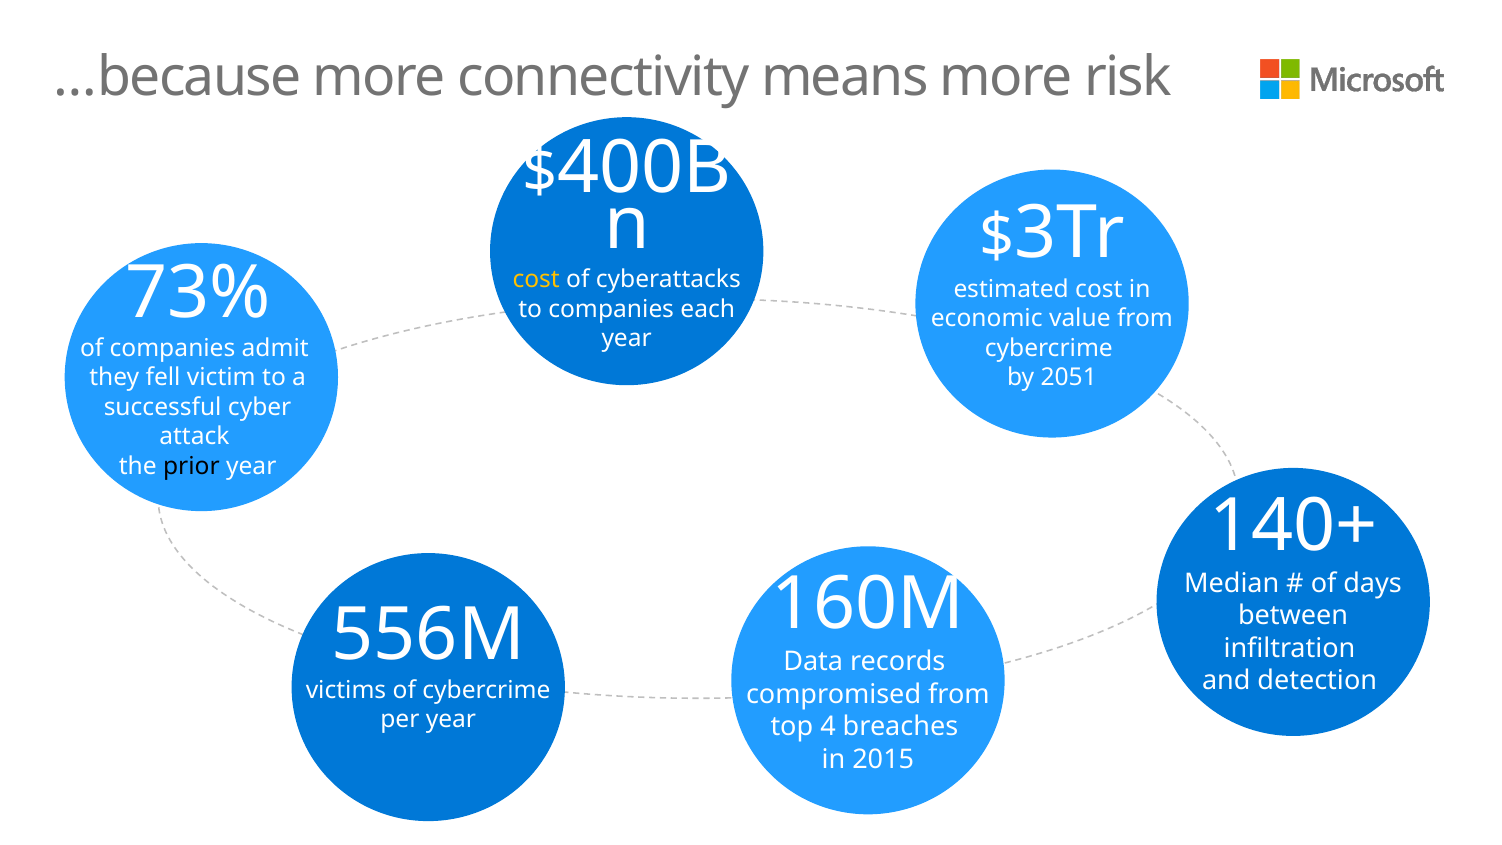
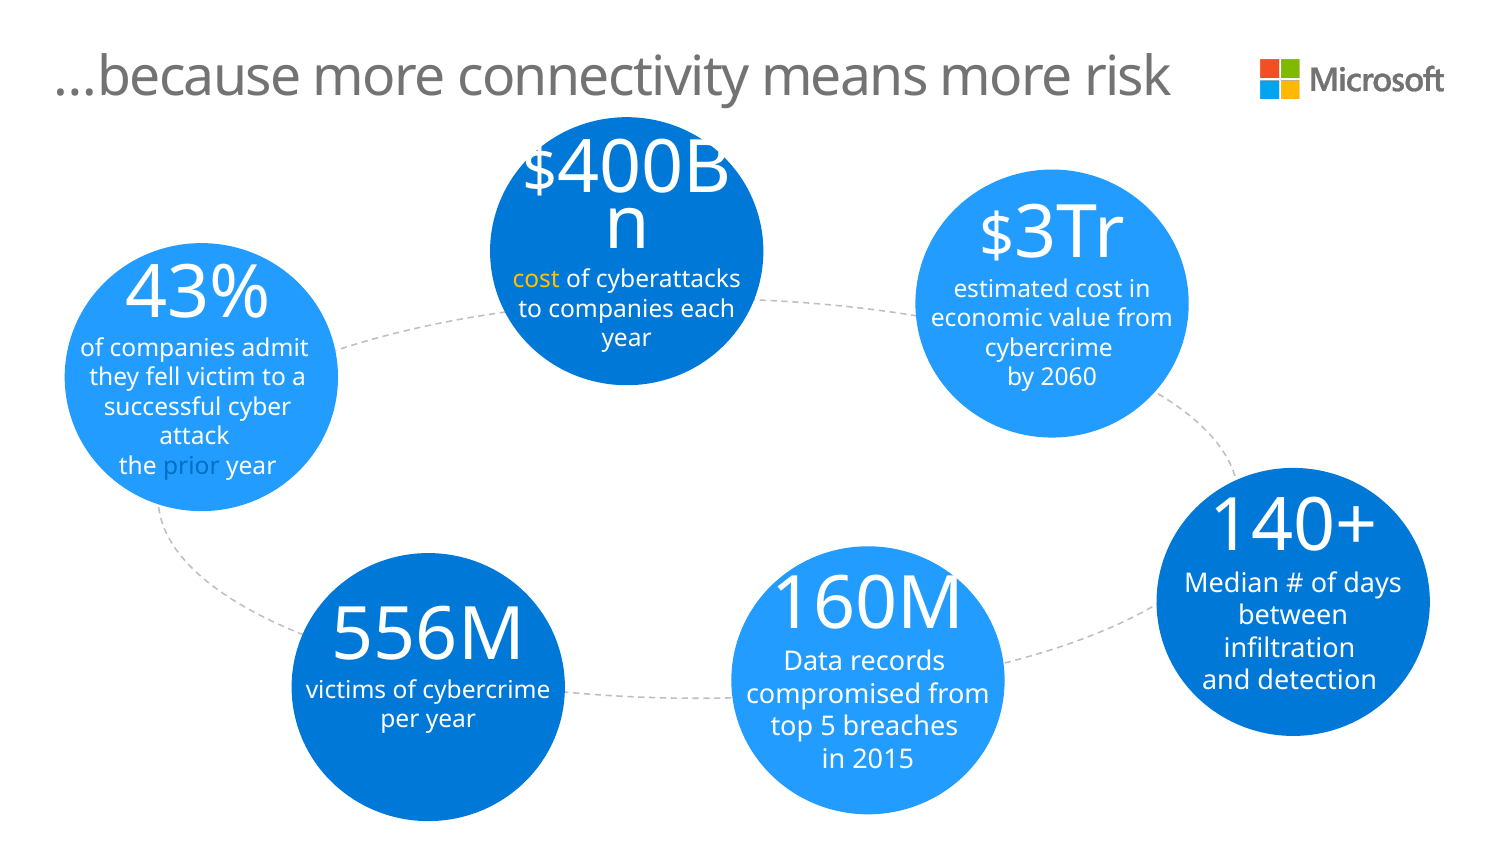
73%: 73% -> 43%
2051: 2051 -> 2060
prior colour: black -> blue
4: 4 -> 5
